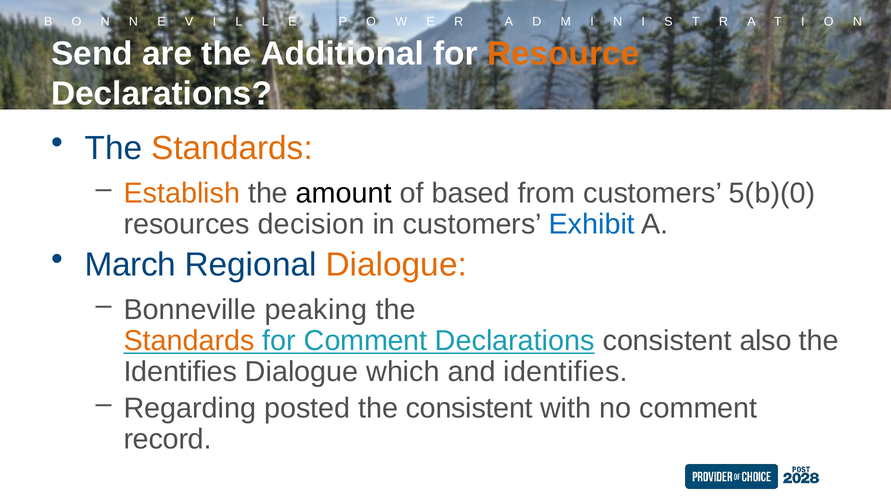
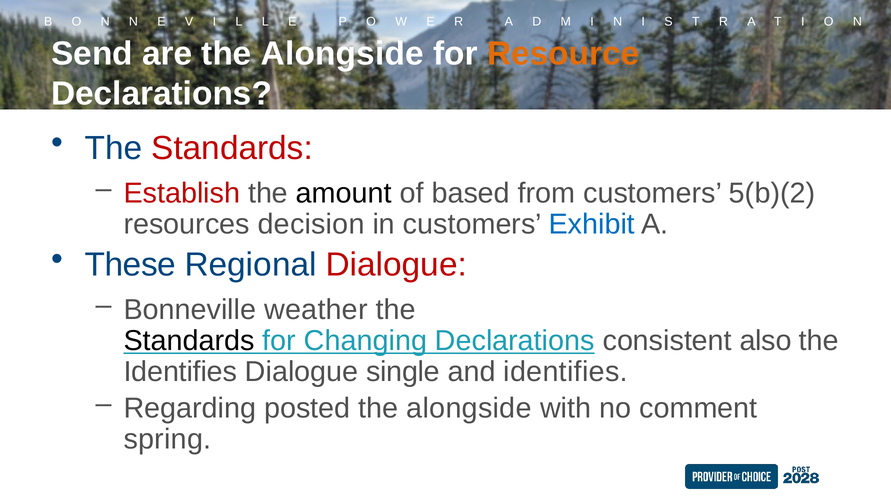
are the Additional: Additional -> Alongside
Standards at (232, 148) colour: orange -> red
Establish colour: orange -> red
5(b)(0: 5(b)(0 -> 5(b)(2
March: March -> These
Dialogue at (396, 265) colour: orange -> red
peaking: peaking -> weather
Standards at (189, 341) colour: orange -> black
for Comment: Comment -> Changing
which: which -> single
posted the consistent: consistent -> alongside
record: record -> spring
